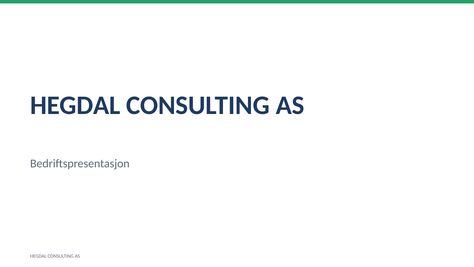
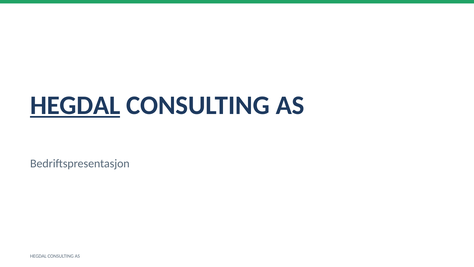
HEGDAL at (75, 105) underline: none -> present
